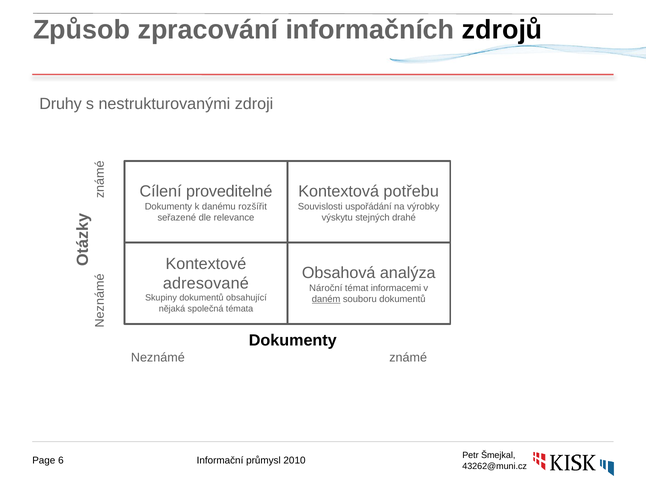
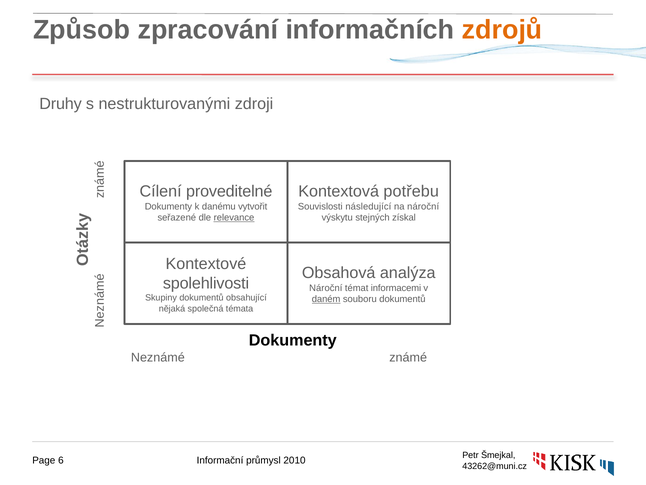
zdrojů colour: black -> orange
rozšířit: rozšířit -> vytvořit
uspořádání: uspořádání -> následující
na výrobky: výrobky -> nároční
relevance underline: none -> present
drahé: drahé -> získal
adresované: adresované -> spolehlivosti
